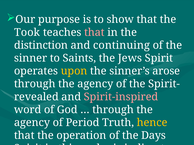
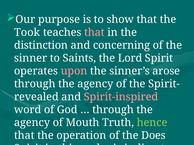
continuing: continuing -> concerning
Jews: Jews -> Lord
upon colour: yellow -> pink
Period: Period -> Mouth
hence colour: yellow -> light green
Days: Days -> Does
